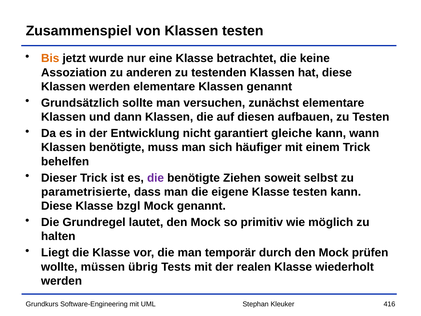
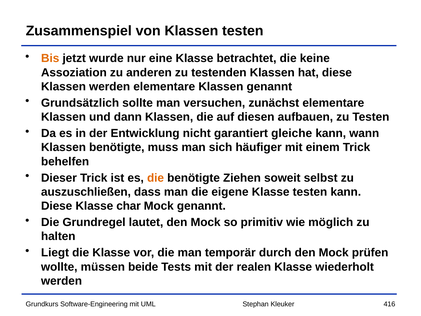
die at (156, 178) colour: purple -> orange
parametrisierte: parametrisierte -> auszuschließen
bzgl: bzgl -> char
übrig: übrig -> beide
